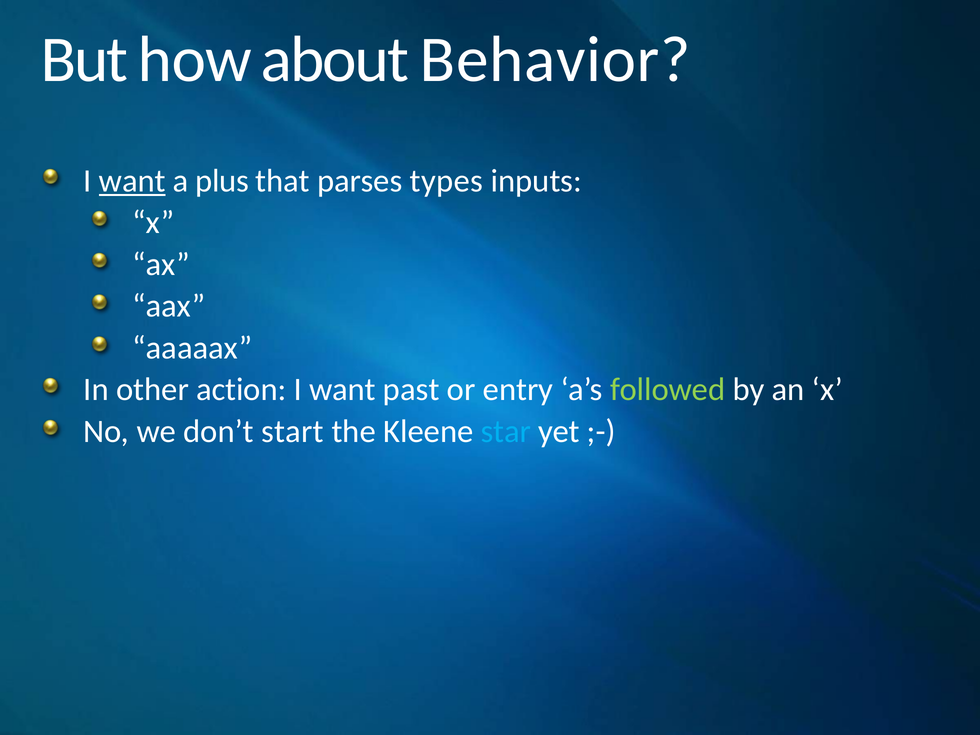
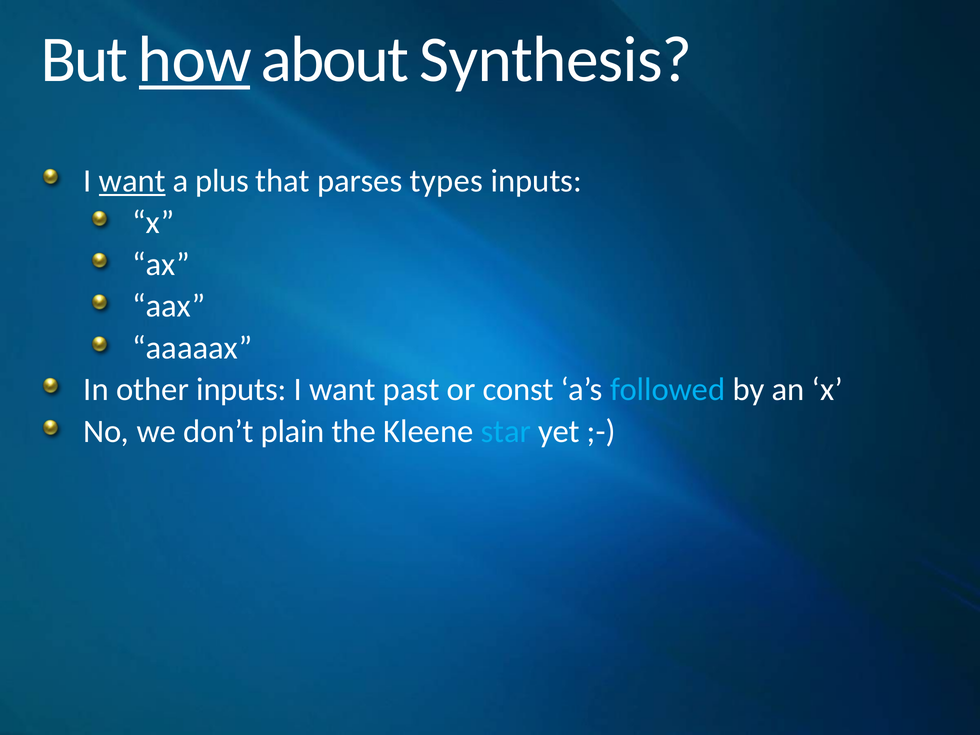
how underline: none -> present
Behavior: Behavior -> Synthesis
other action: action -> inputs
entry: entry -> const
followed colour: light green -> light blue
start: start -> plain
